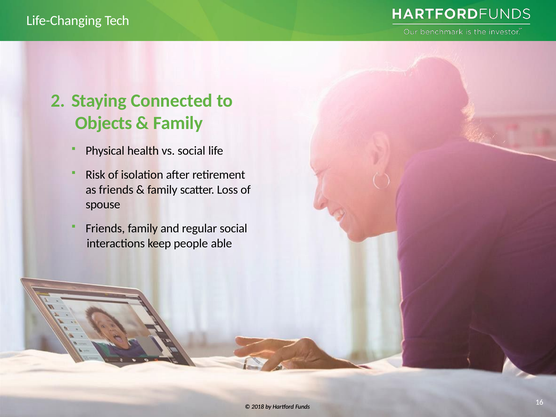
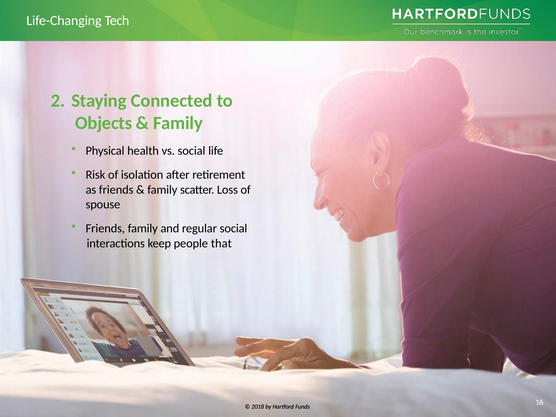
able: able -> that
